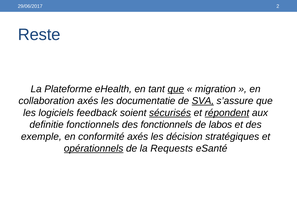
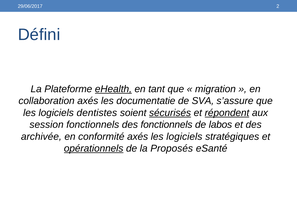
Reste: Reste -> Défini
eHealth underline: none -> present
que at (176, 89) underline: present -> none
SVA underline: present -> none
feedback: feedback -> dentistes
definitie: definitie -> session
exemple: exemple -> archivée
décision at (184, 136): décision -> logiciels
Requests: Requests -> Proposés
